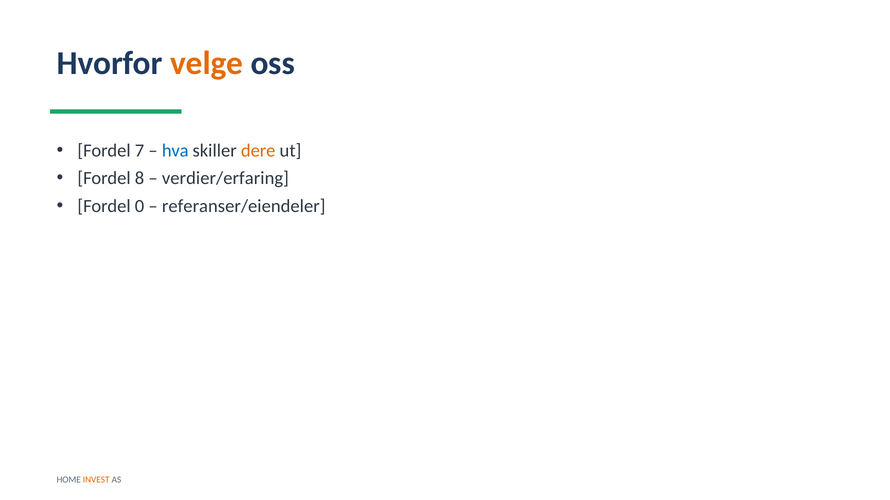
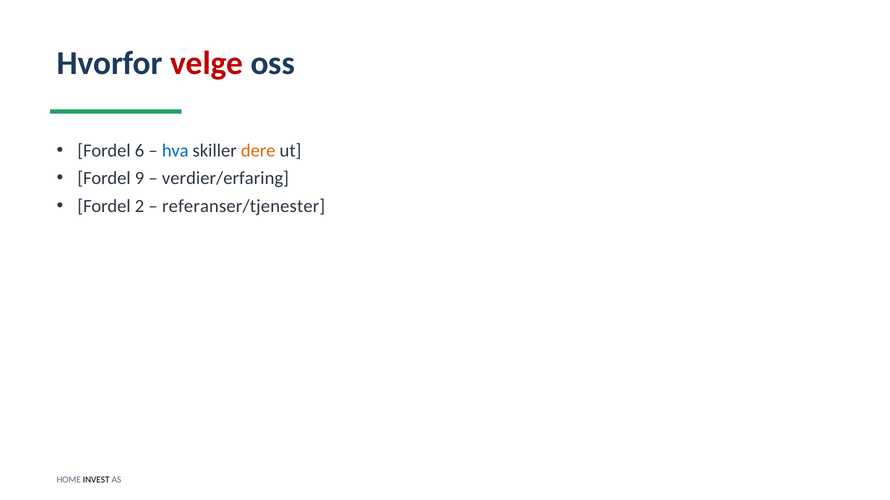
velge colour: orange -> red
7: 7 -> 6
8: 8 -> 9
0: 0 -> 2
referanser/eiendeler: referanser/eiendeler -> referanser/tjenester
INVEST colour: orange -> black
